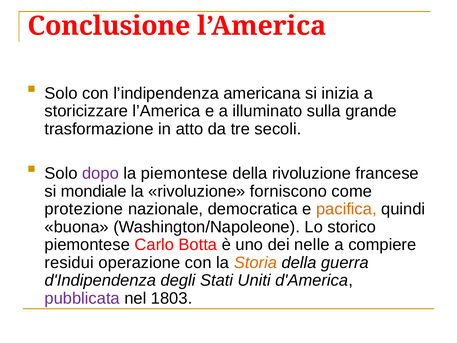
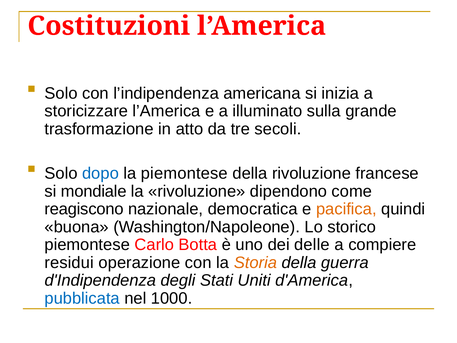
Conclusione: Conclusione -> Costituzioni
dopo colour: purple -> blue
forniscono: forniscono -> dipendono
protezione: protezione -> reagiscono
nelle: nelle -> delle
pubblicata colour: purple -> blue
1803: 1803 -> 1000
